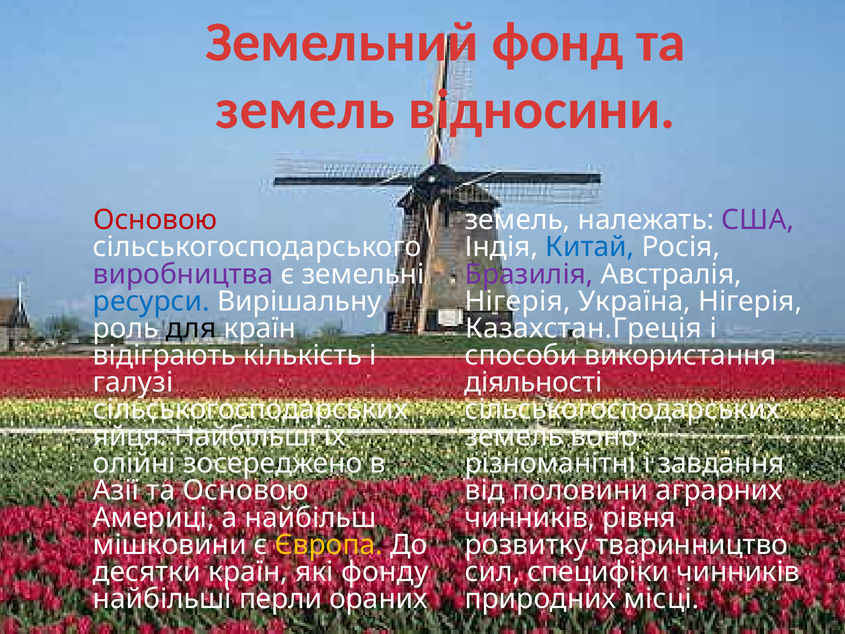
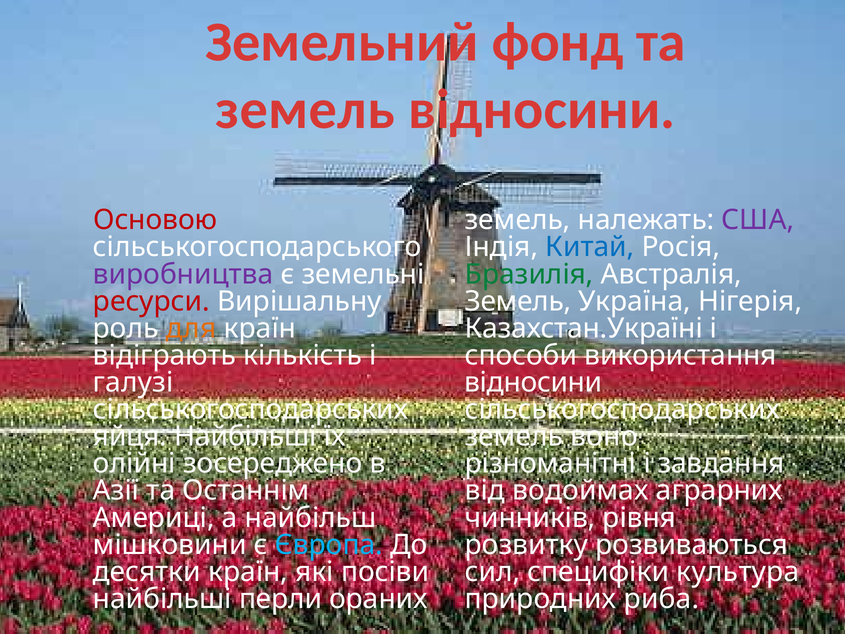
Бразилія colour: purple -> green
ресурси colour: blue -> red
Нігерія at (518, 301): Нігерія -> Земель
для colour: black -> orange
Казахстан.Греція: Казахстан.Греція -> Казахстан.Україні
діяльності at (533, 382): діяльності -> відносини
та Основою: Основою -> Останнім
половини: половини -> водоймах
Європа colour: yellow -> light blue
тваринництво: тваринництво -> розвиваються
фонду: фонду -> посіви
специфіки чинників: чинників -> культура
місці: місці -> риба
